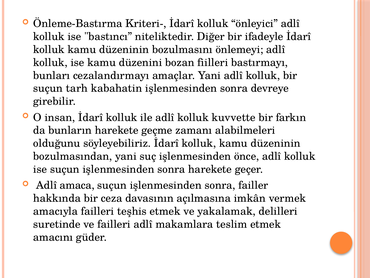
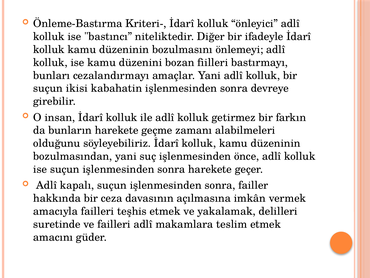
tarh: tarh -> ikisi
kuvvette: kuvvette -> getirmez
amaca: amaca -> kapalı
